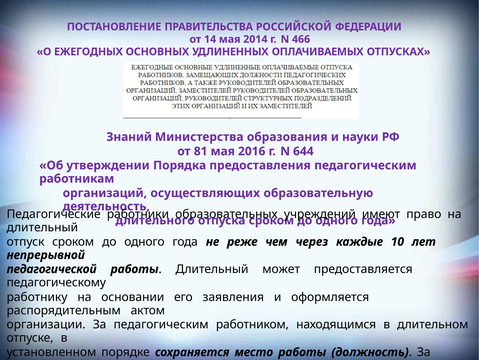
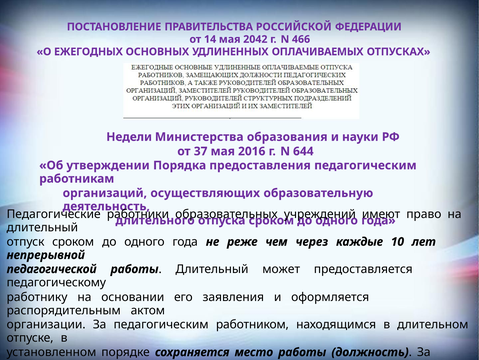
2014: 2014 -> 2042
Знаний: Знаний -> Недели
81: 81 -> 37
